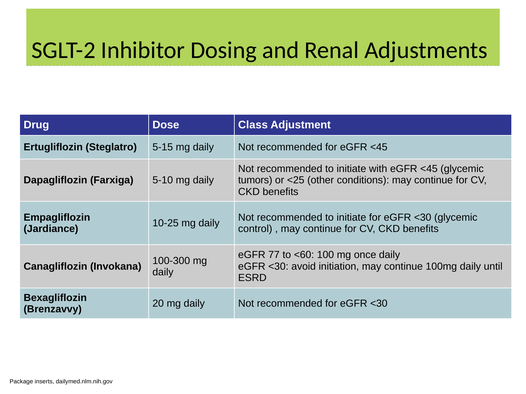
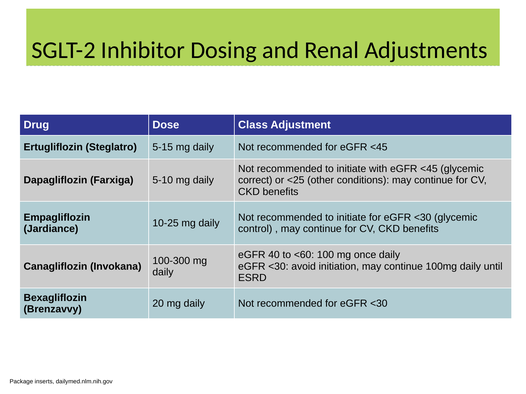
tumors: tumors -> correct
77: 77 -> 40
